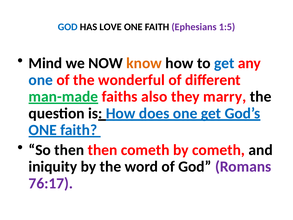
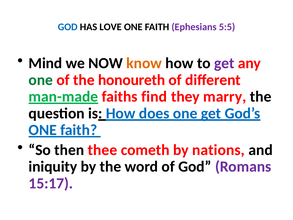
1:5: 1:5 -> 5:5
get at (224, 63) colour: blue -> purple
one at (41, 80) colour: blue -> green
wonderful: wonderful -> honoureth
also: also -> find
then then: then -> thee
by cometh: cometh -> nations
76:17: 76:17 -> 15:17
